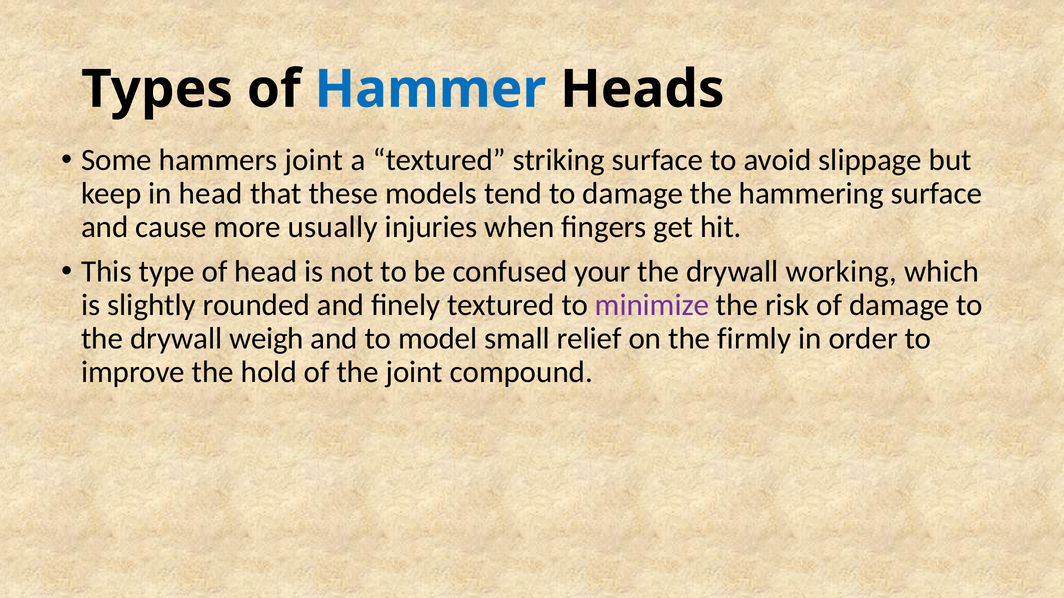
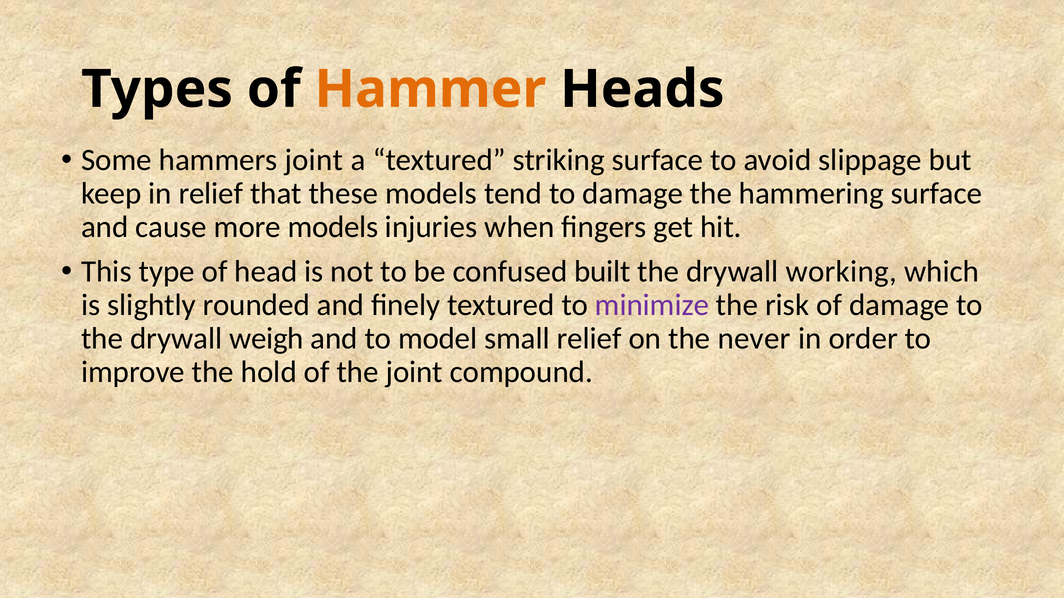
Hammer colour: blue -> orange
in head: head -> relief
more usually: usually -> models
your: your -> built
firmly: firmly -> never
